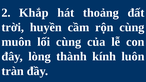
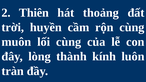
Khắp: Khắp -> Thiên
